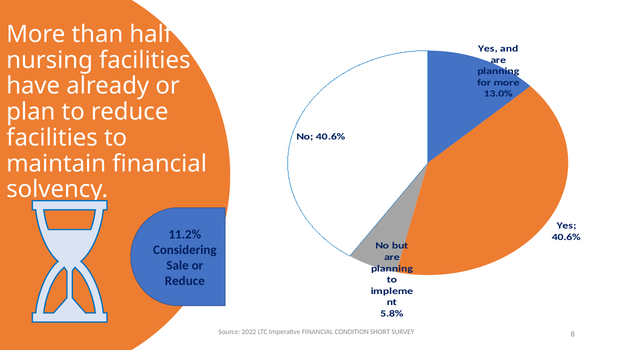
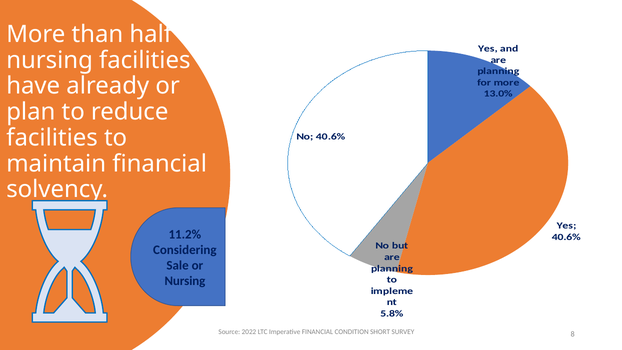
Reduce at (185, 281): Reduce -> Nursing
